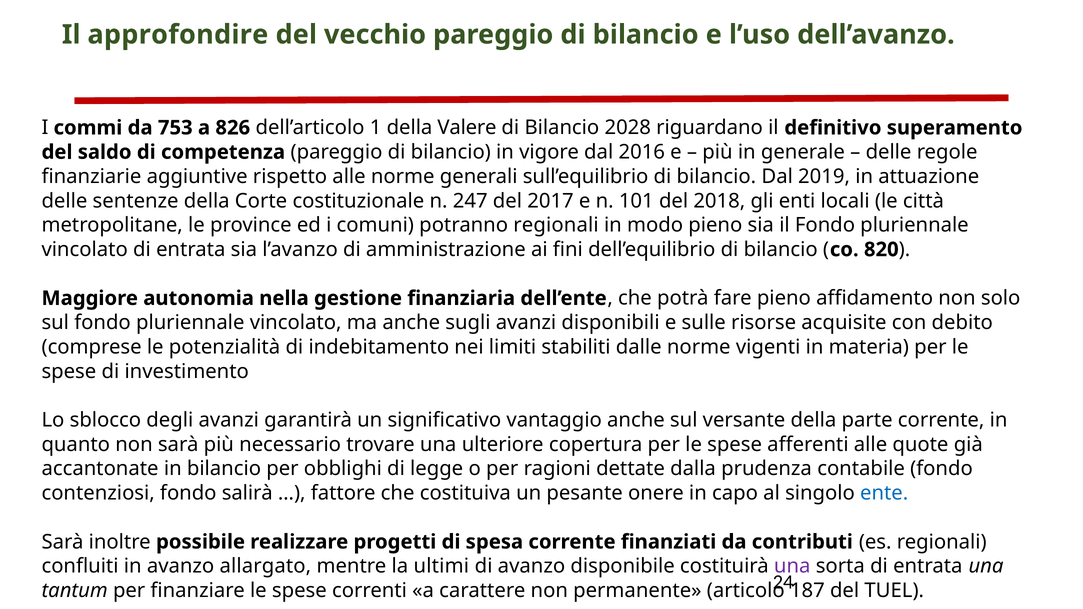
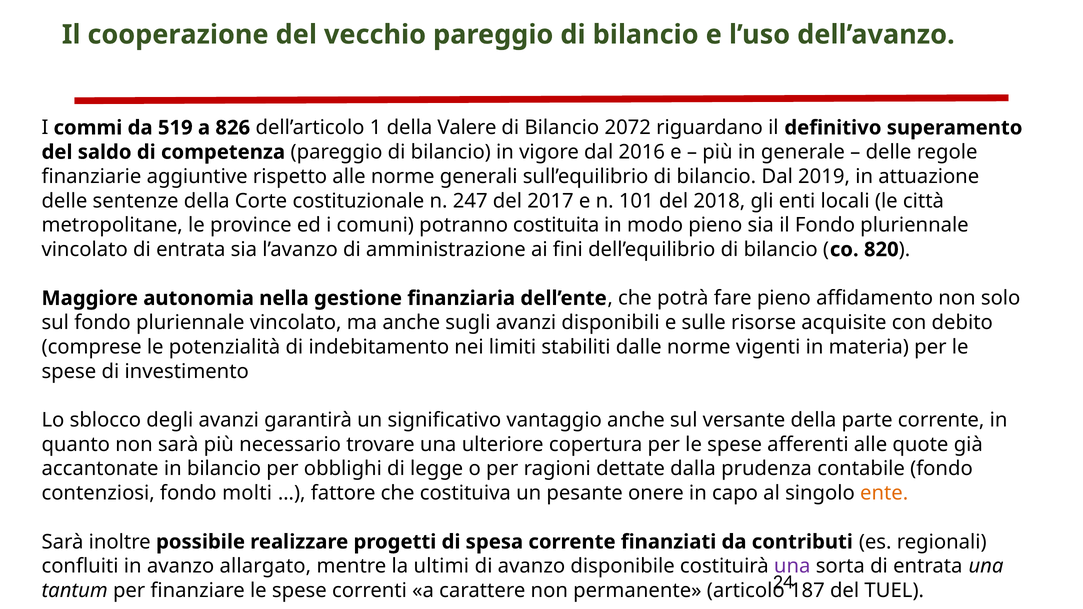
approfondire: approfondire -> cooperazione
753: 753 -> 519
2028: 2028 -> 2072
potranno regionali: regionali -> costituita
salirà: salirà -> molti
ente colour: blue -> orange
